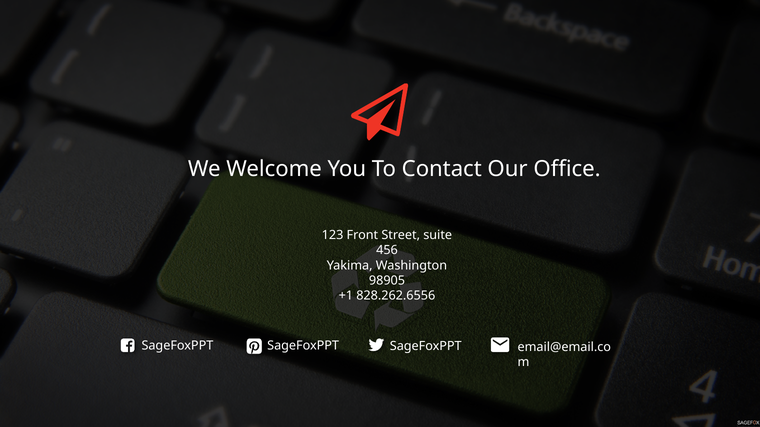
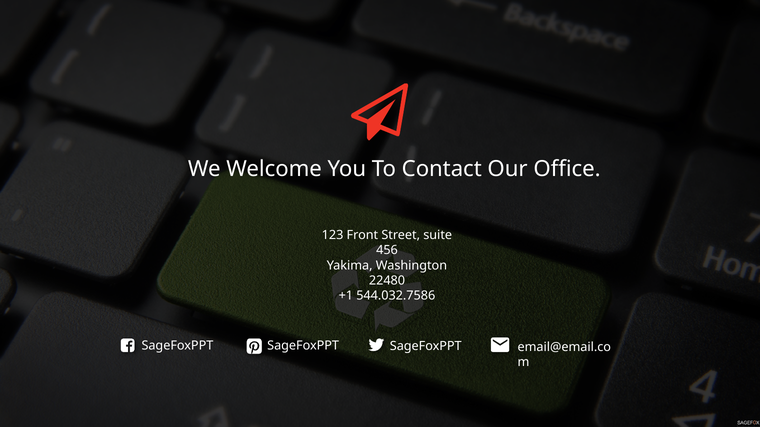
98905: 98905 -> 22480
828.262.6556: 828.262.6556 -> 544.032.7586
